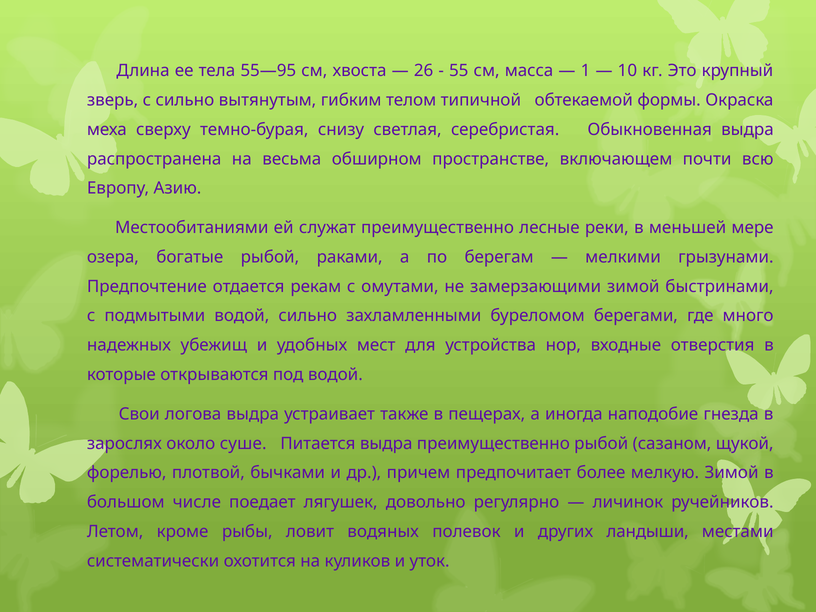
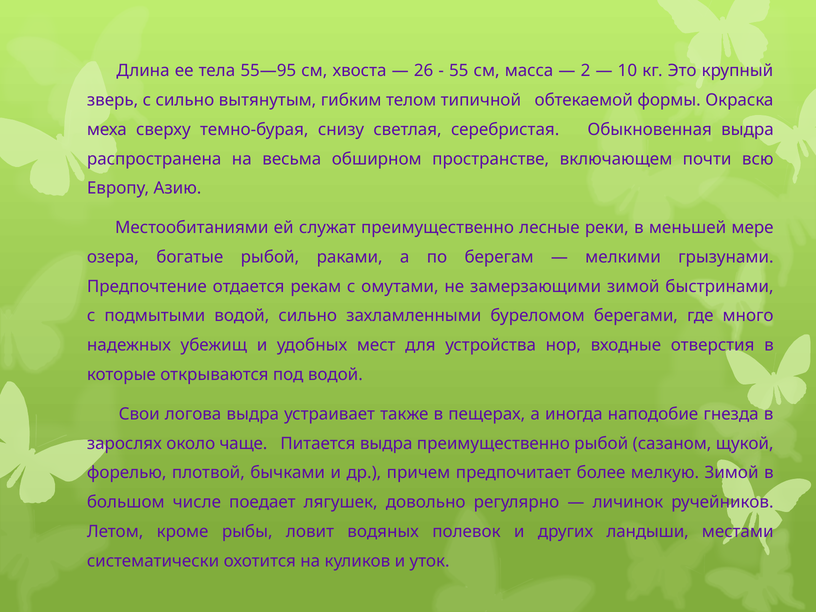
1: 1 -> 2
суше: суше -> чаще
